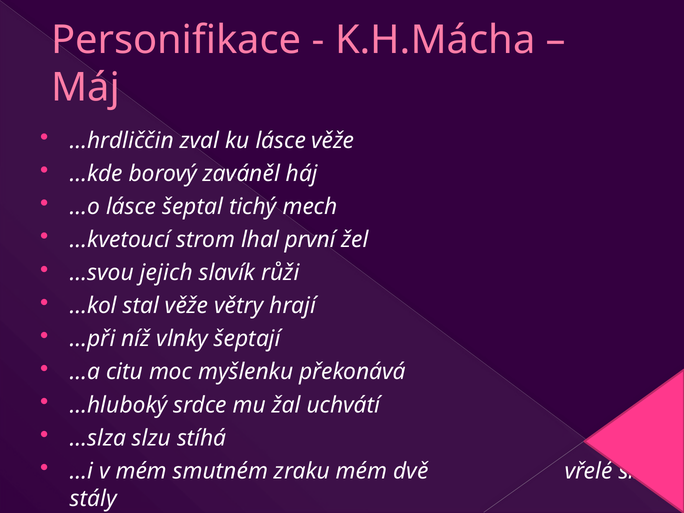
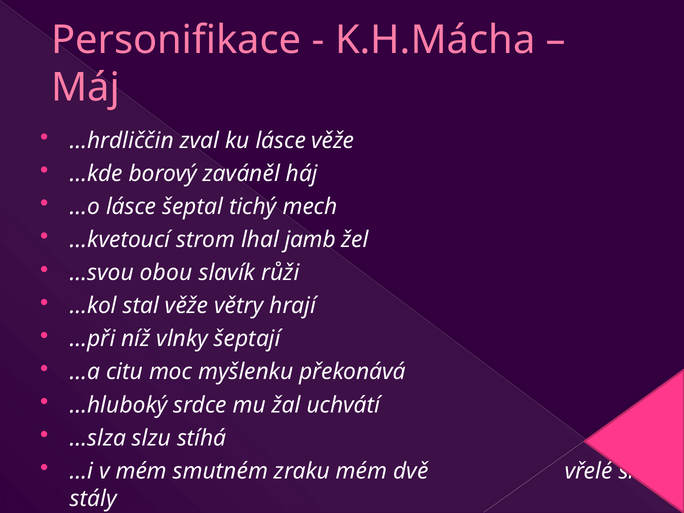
první: první -> jamb
jejich: jejich -> obou
